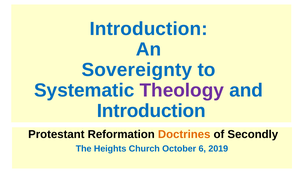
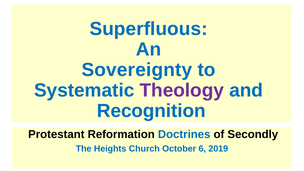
Introduction at (149, 29): Introduction -> Superfluous
Introduction at (151, 111): Introduction -> Recognition
Doctrines colour: orange -> blue
